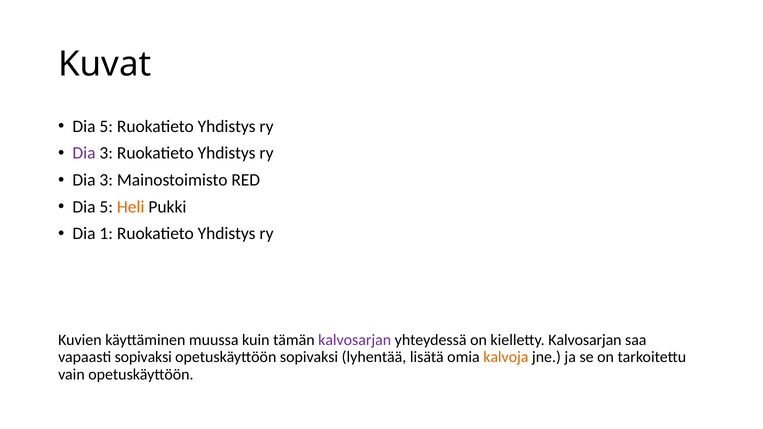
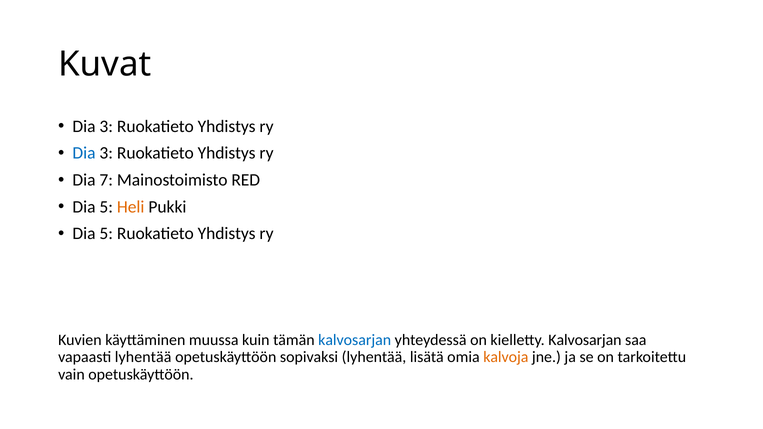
5 at (106, 126): 5 -> 3
Dia at (84, 153) colour: purple -> blue
3 at (106, 180): 3 -> 7
1 at (106, 234): 1 -> 5
kalvosarjan at (355, 340) colour: purple -> blue
vapaasti sopivaksi: sopivaksi -> lyhentää
